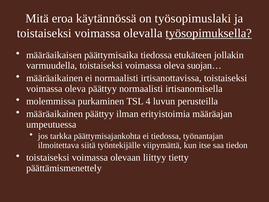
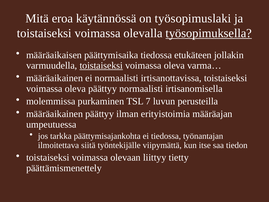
toistaiseksi at (101, 65) underline: none -> present
suojan…: suojan… -> varma…
4: 4 -> 7
